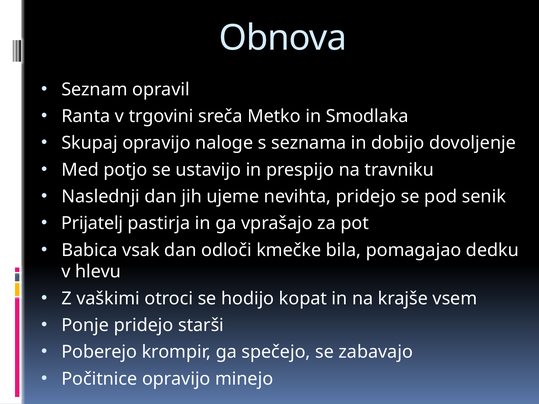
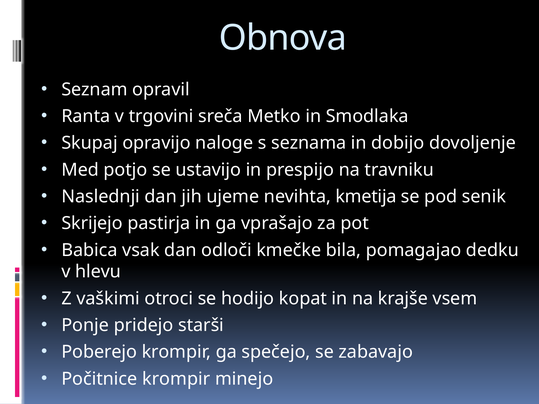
nevihta pridejo: pridejo -> kmetija
Prijatelj: Prijatelj -> Skrijejo
Počitnice opravijo: opravijo -> krompir
